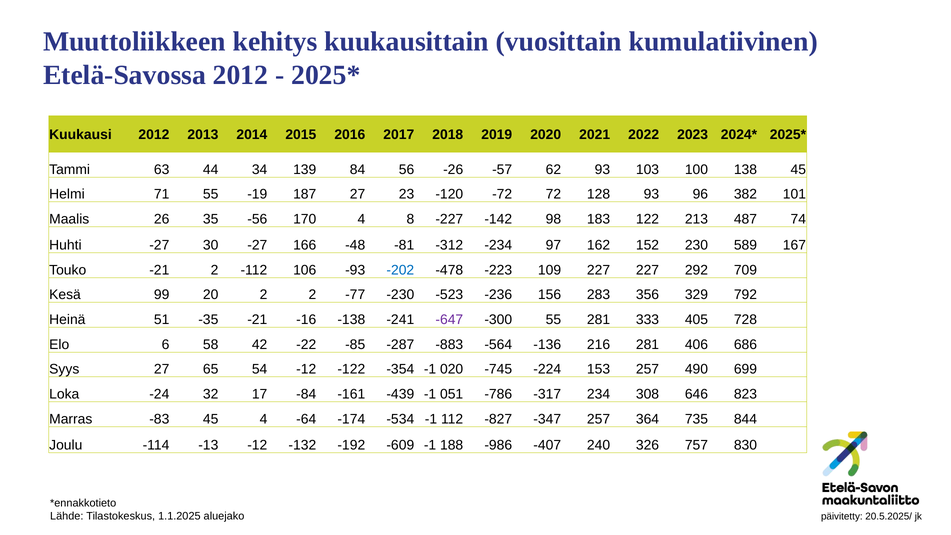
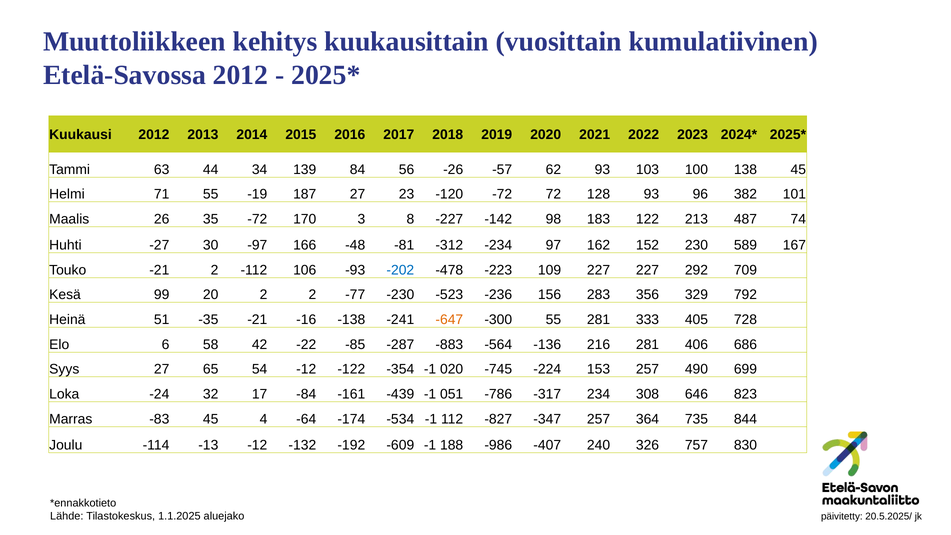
35 -56: -56 -> -72
170 4: 4 -> 3
30 -27: -27 -> -97
-647 colour: purple -> orange
